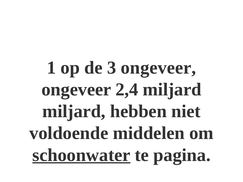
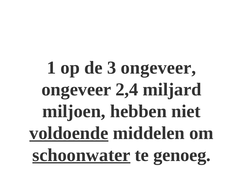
miljard at (74, 111): miljard -> miljoen
voldoende underline: none -> present
pagina: pagina -> genoeg
